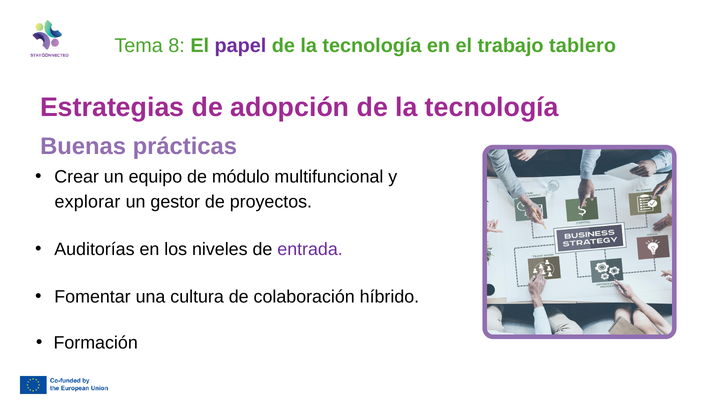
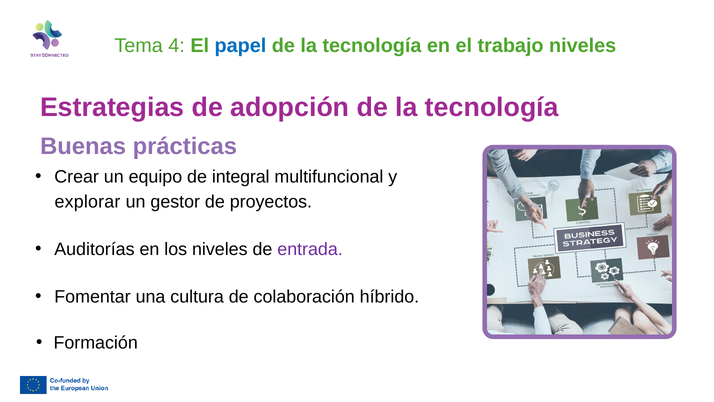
8: 8 -> 4
papel colour: purple -> blue
trabajo tablero: tablero -> niveles
módulo: módulo -> integral
